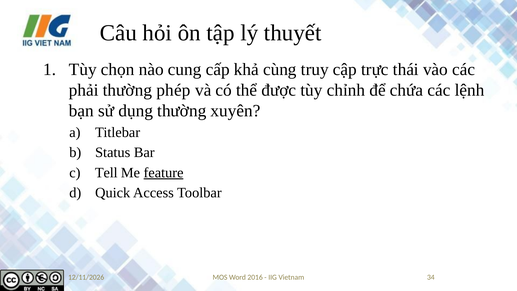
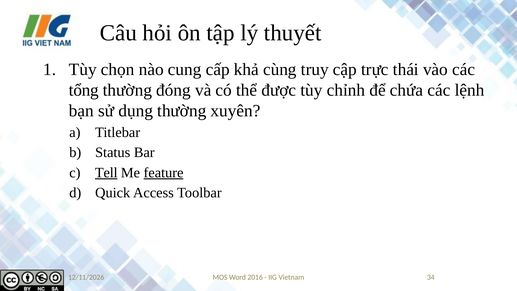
phải: phải -> tổng
phép: phép -> đóng
Tell underline: none -> present
